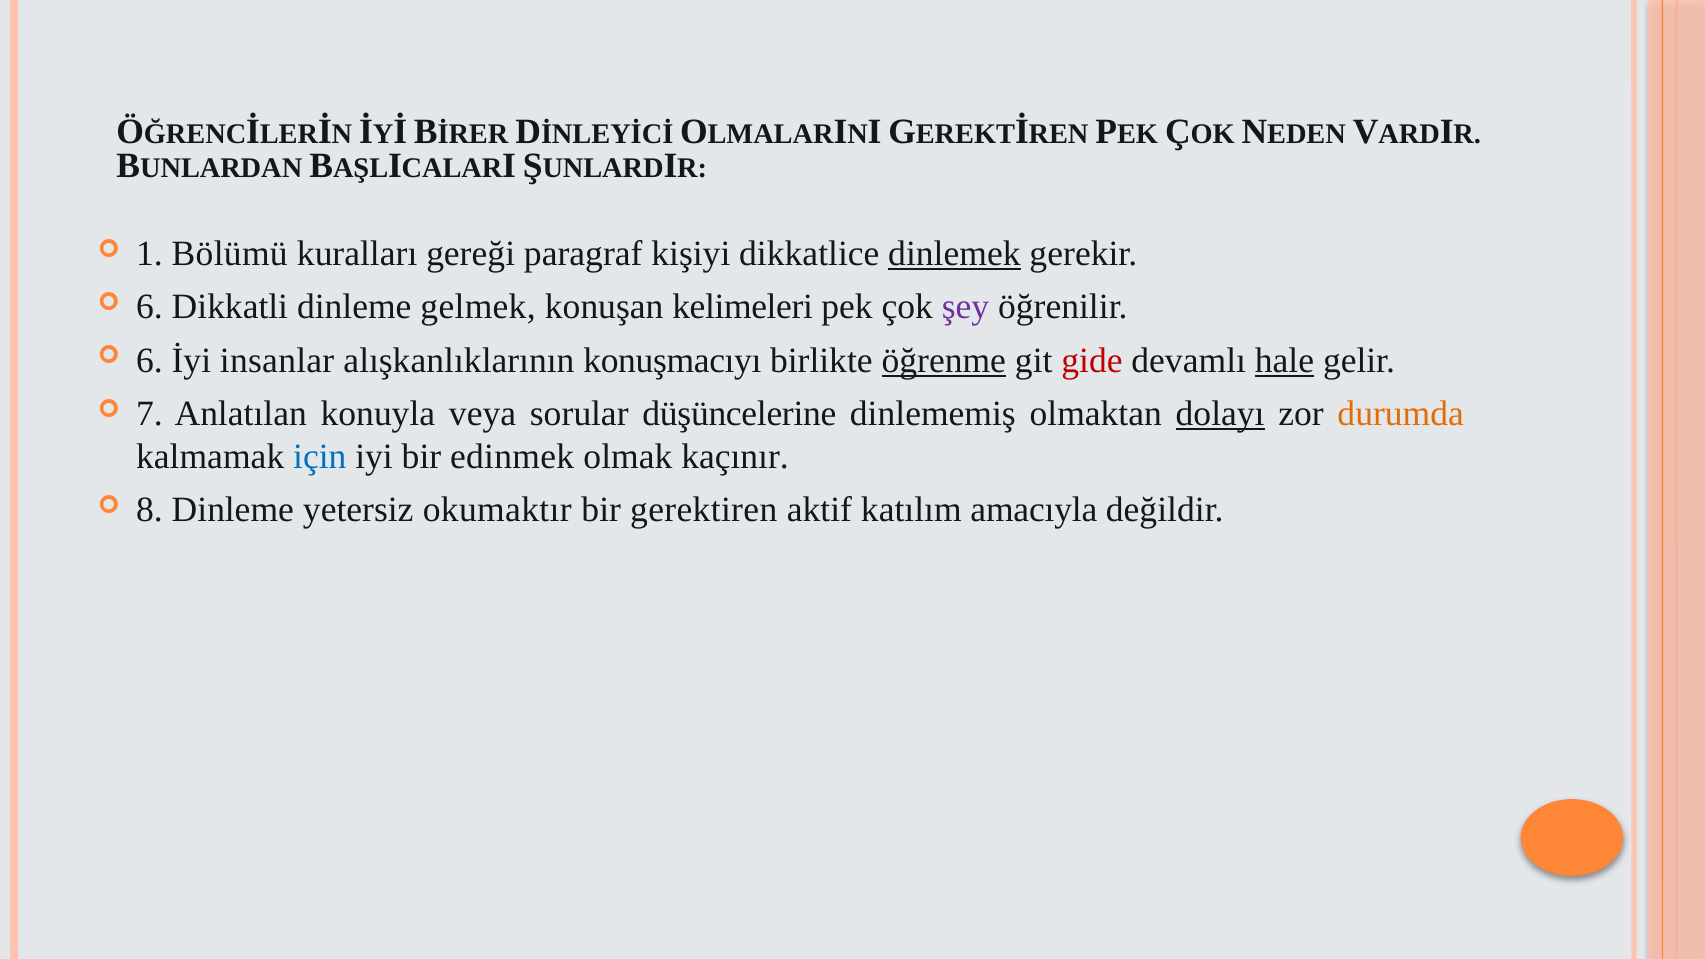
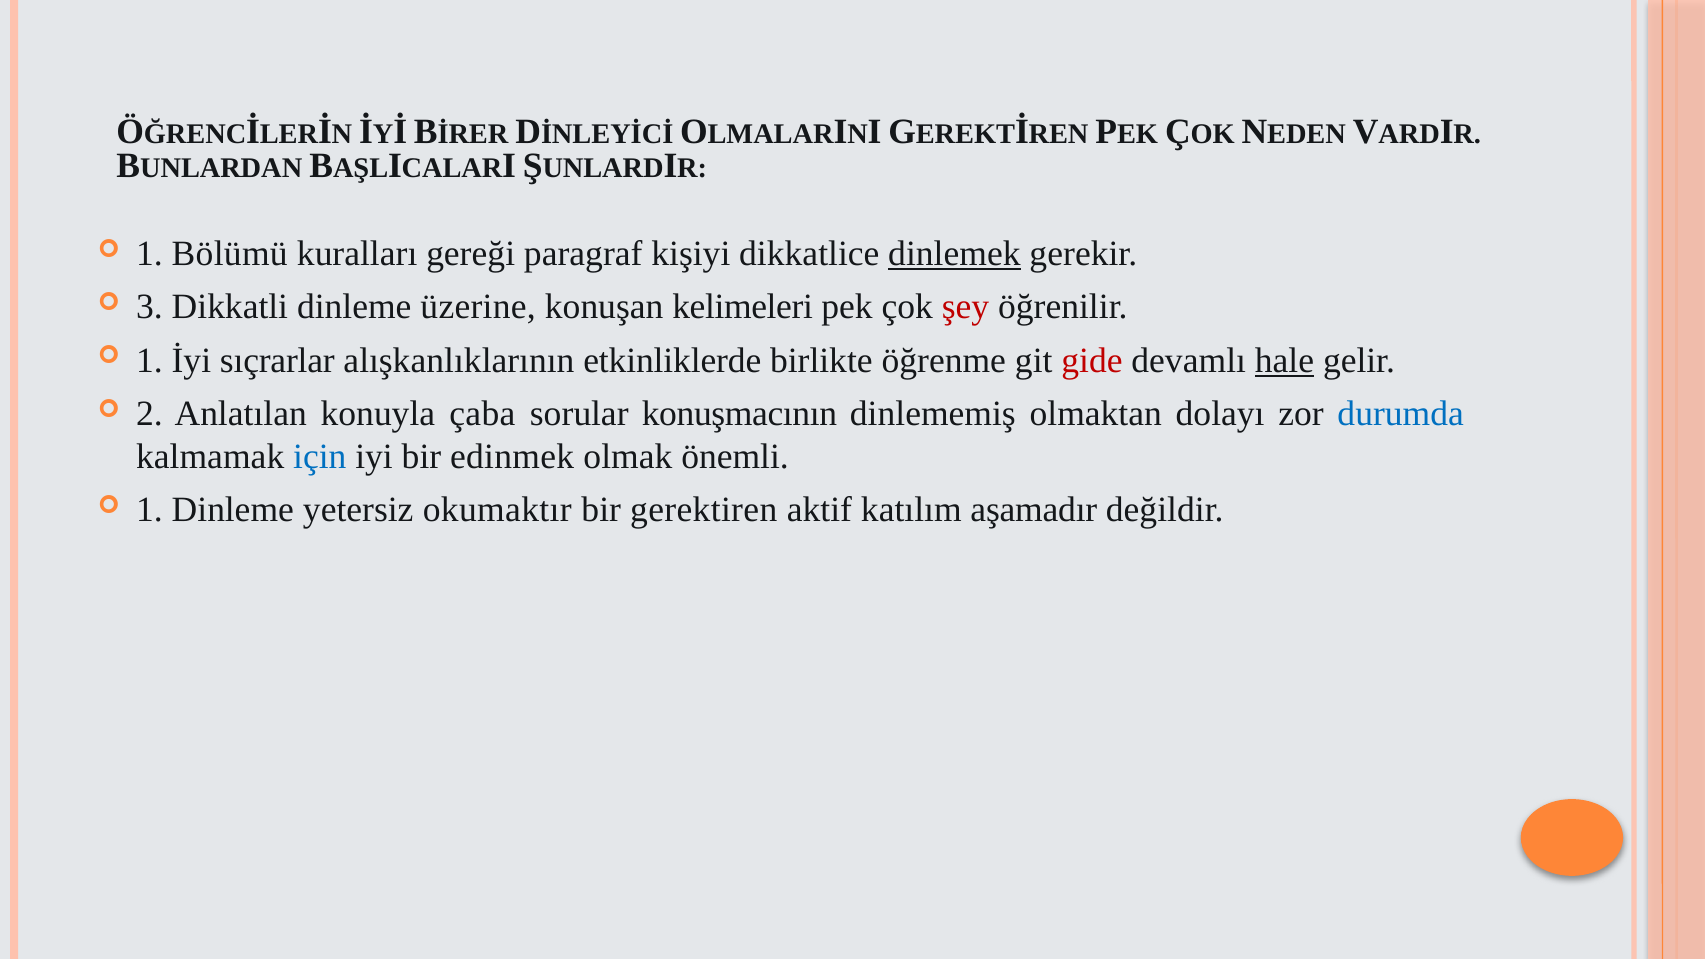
6 at (149, 307): 6 -> 3
gelmek: gelmek -> üzerine
şey colour: purple -> red
6 at (149, 361): 6 -> 1
insanlar: insanlar -> sıçrarlar
konuşmacıyı: konuşmacıyı -> etkinliklerde
öğrenme underline: present -> none
7: 7 -> 2
veya: veya -> çaba
düşüncelerine: düşüncelerine -> konuşmacının
dolayı underline: present -> none
durumda colour: orange -> blue
kaçınır: kaçınır -> önemli
8 at (149, 510): 8 -> 1
amacıyla: amacıyla -> aşamadır
